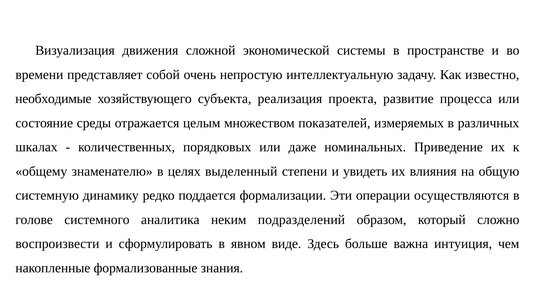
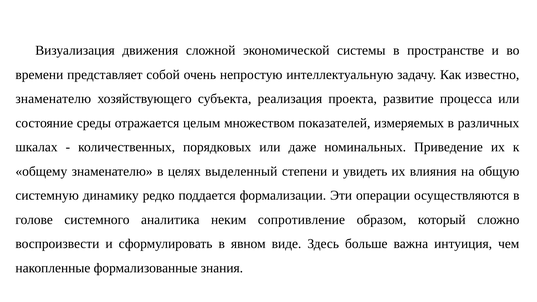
необходимые at (53, 99): необходимые -> знаменателю
подразделений: подразделений -> сопротивление
